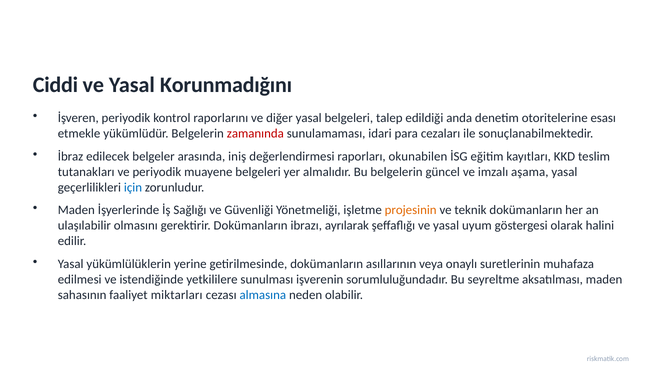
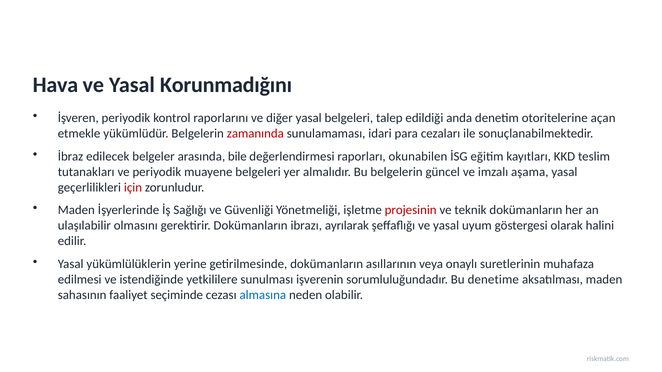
Ciddi: Ciddi -> Hava
esası: esası -> açan
iniş: iniş -> bile
için colour: blue -> red
projesinin colour: orange -> red
seyreltme: seyreltme -> denetime
miktarları: miktarları -> seçiminde
